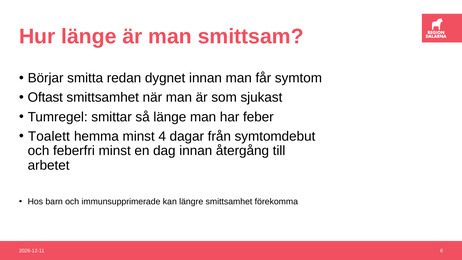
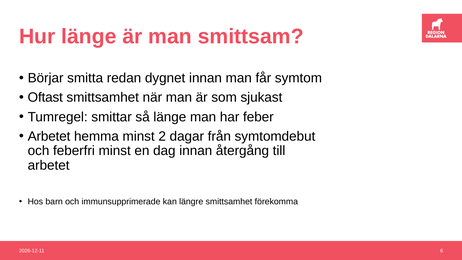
Toalett at (49, 136): Toalett -> Arbetet
4: 4 -> 2
